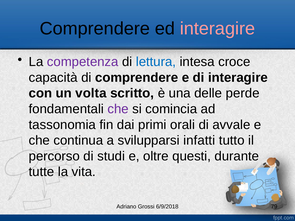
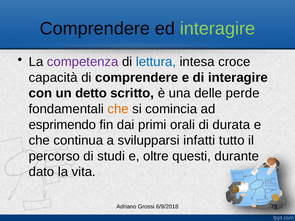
interagire at (218, 29) colour: pink -> light green
volta: volta -> detto
che at (118, 109) colour: purple -> orange
tassonomia: tassonomia -> esprimendo
avvale: avvale -> durata
tutte: tutte -> dato
